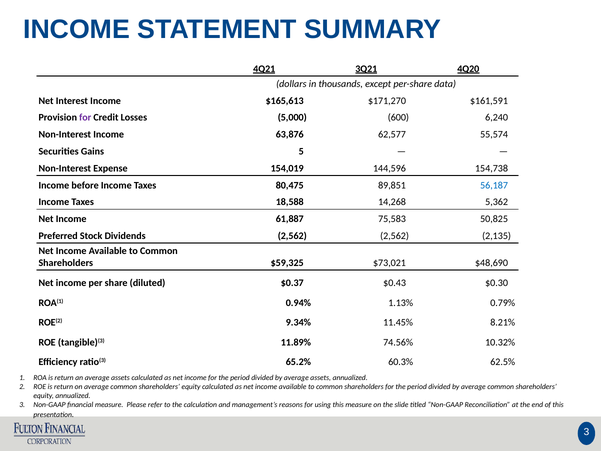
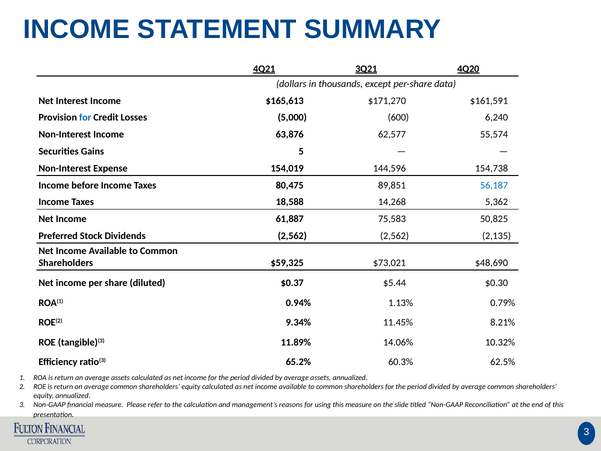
for at (85, 118) colour: purple -> blue
$0.43: $0.43 -> $5.44
74.56%: 74.56% -> 14.06%
